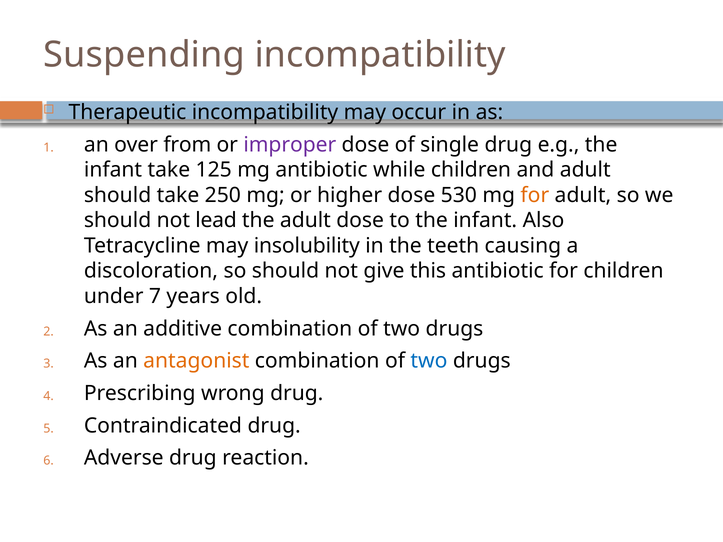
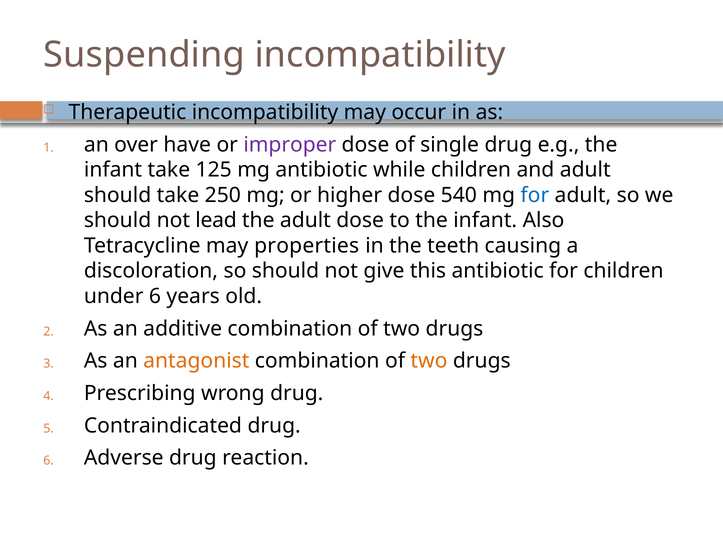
from: from -> have
530: 530 -> 540
for at (535, 195) colour: orange -> blue
insolubility: insolubility -> properties
under 7: 7 -> 6
two at (429, 361) colour: blue -> orange
